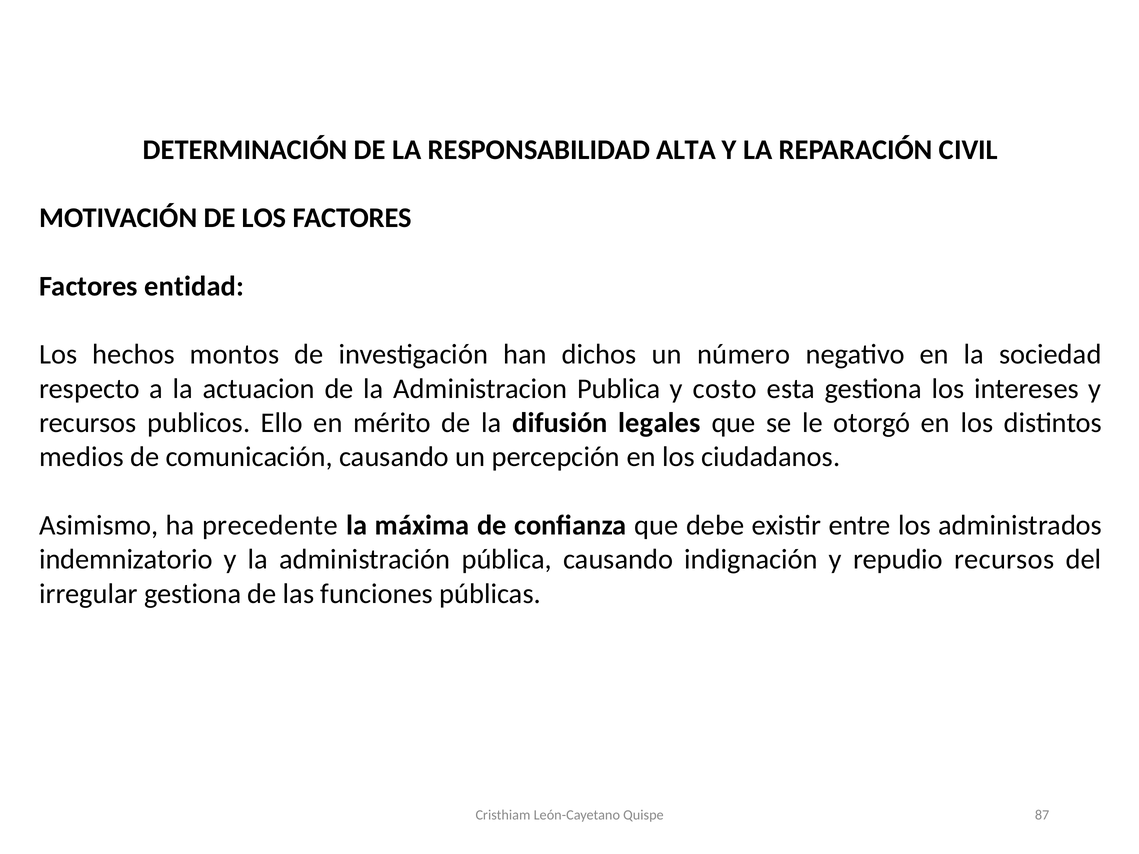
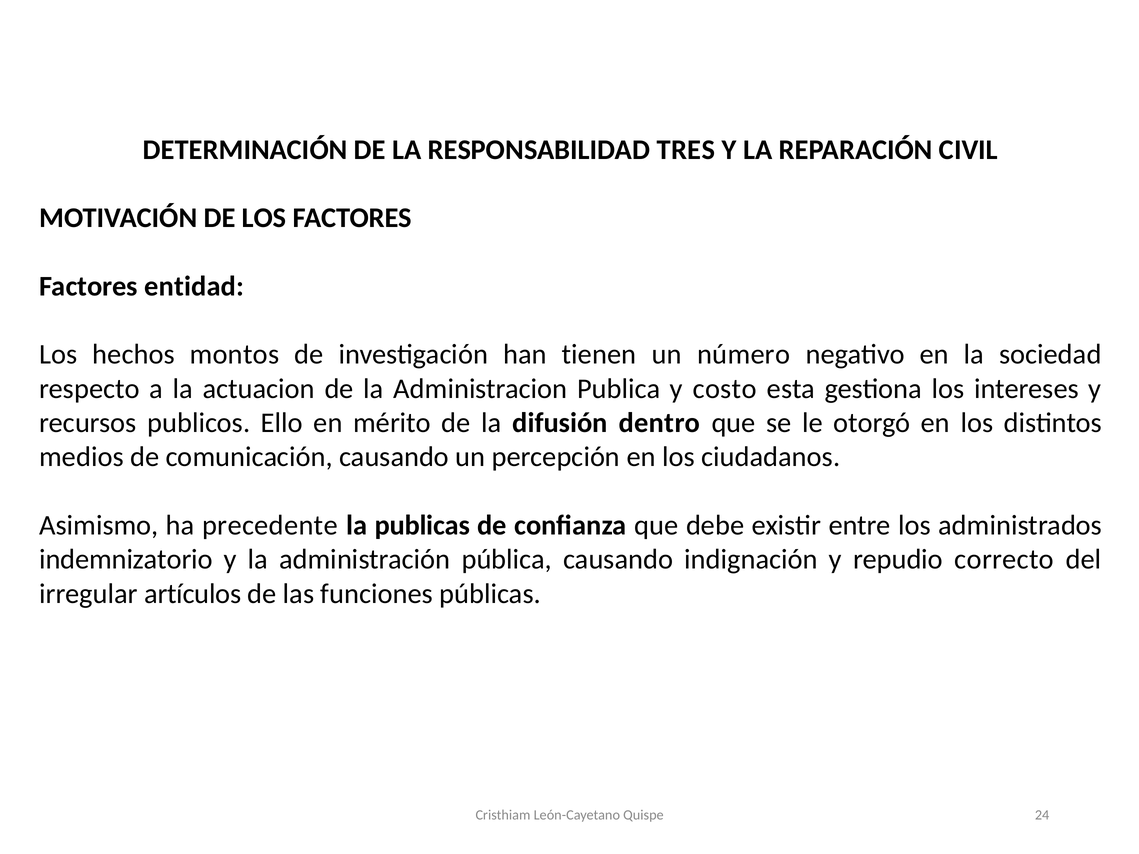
ALTA: ALTA -> TRES
dichos: dichos -> tienen
legales: legales -> dentro
máxima: máxima -> publicas
repudio recursos: recursos -> correcto
irregular gestiona: gestiona -> artículos
87: 87 -> 24
